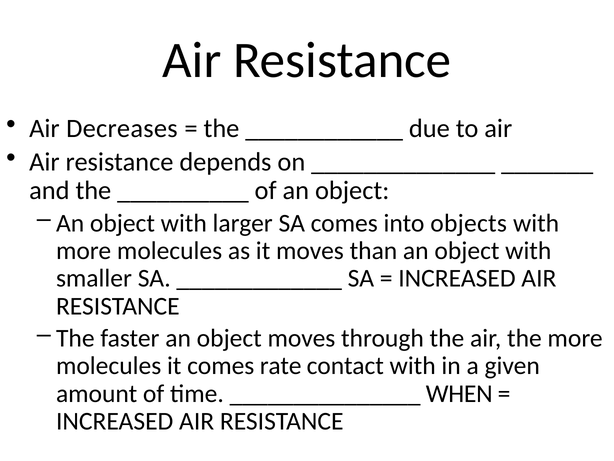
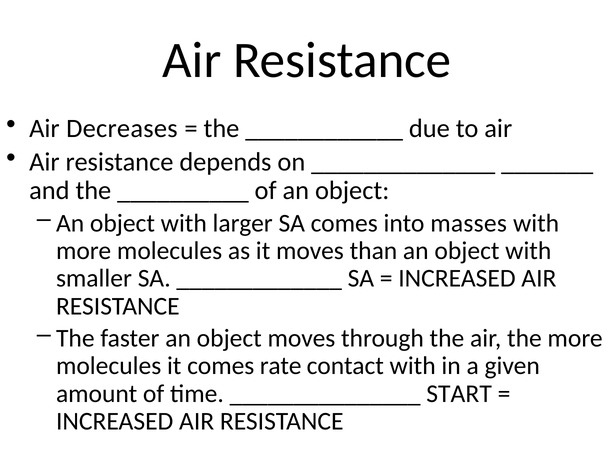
objects: objects -> masses
WHEN: WHEN -> START
